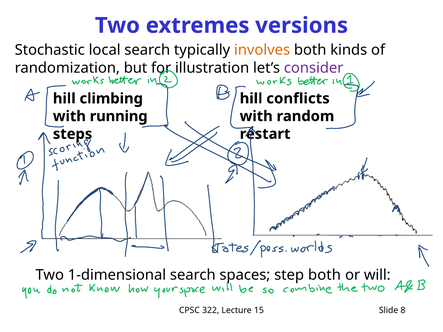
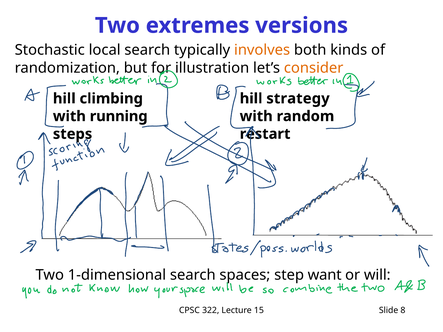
consider colour: purple -> orange
conflicts: conflicts -> strategy
step both: both -> want
